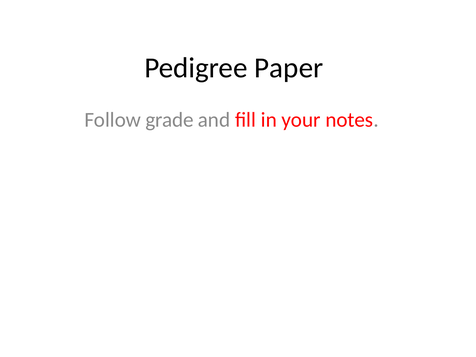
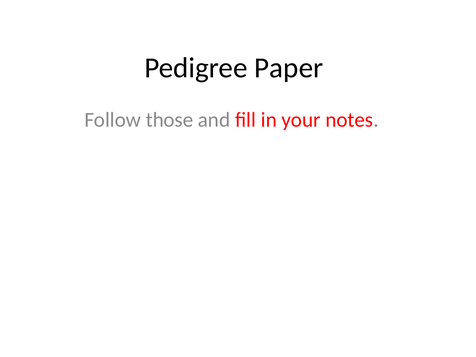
grade: grade -> those
